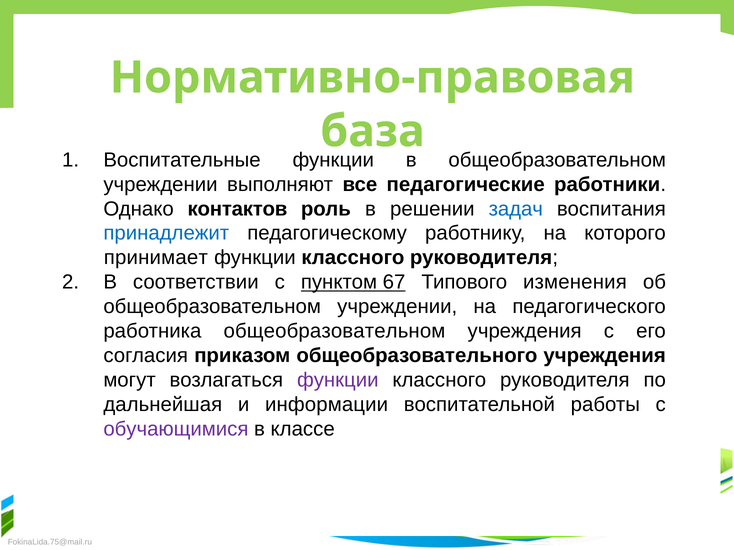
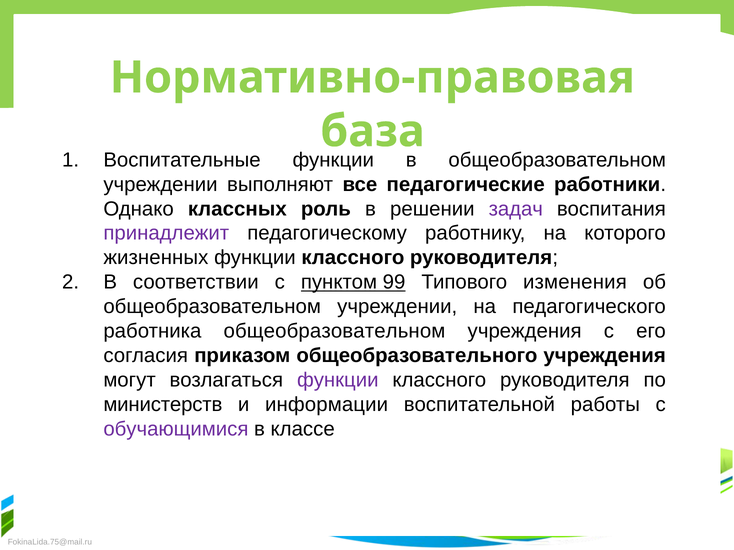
контактов: контактов -> классных
задач colour: blue -> purple
принадлежит colour: blue -> purple
принимает: принимает -> жизненных
67: 67 -> 99
дальнейшая: дальнейшая -> министерств
